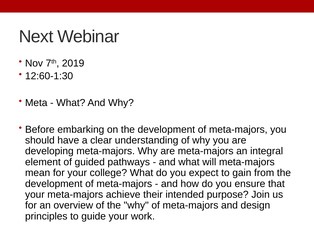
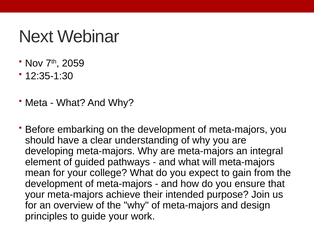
2019: 2019 -> 2059
12:60-1:30: 12:60-1:30 -> 12:35-1:30
